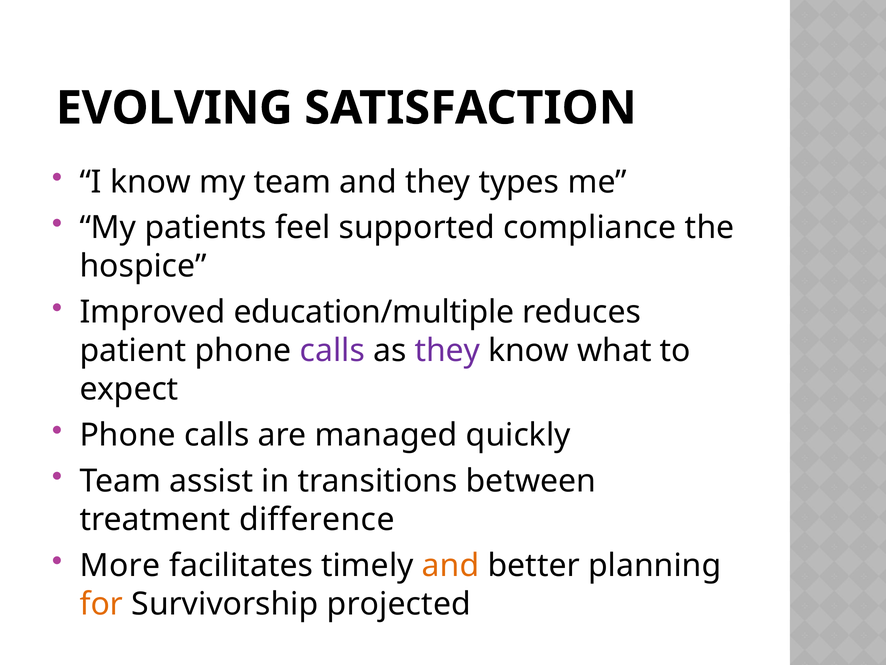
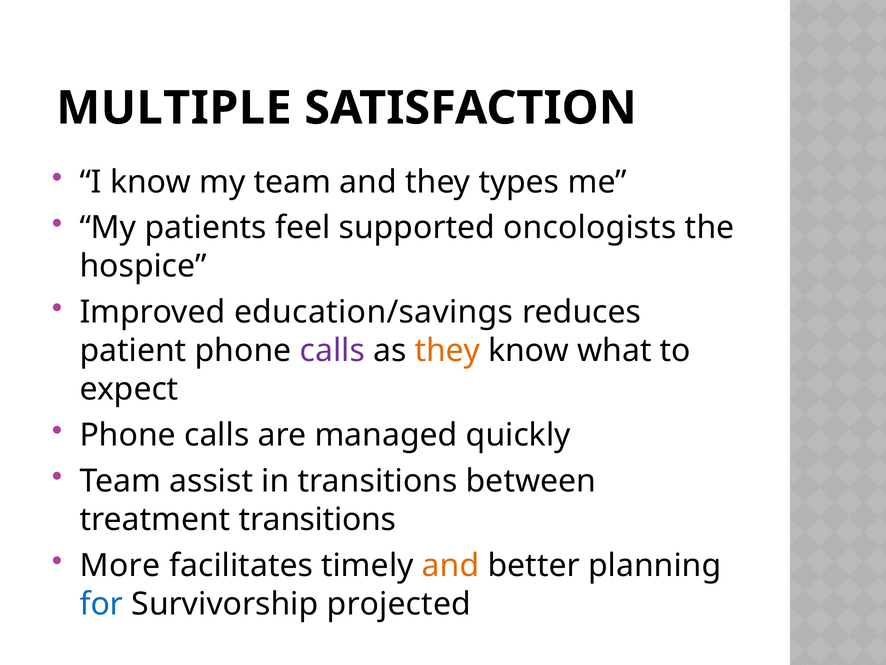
EVOLVING: EVOLVING -> MULTIPLE
compliance: compliance -> oncologists
education/multiple: education/multiple -> education/savings
they at (447, 351) colour: purple -> orange
treatment difference: difference -> transitions
for colour: orange -> blue
